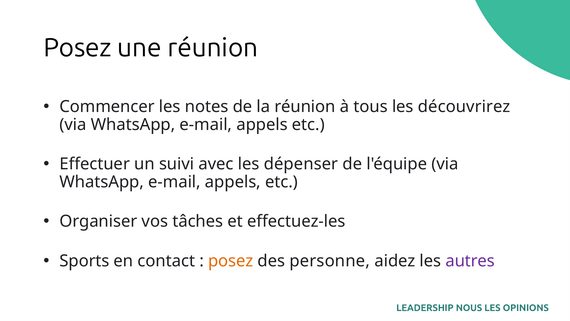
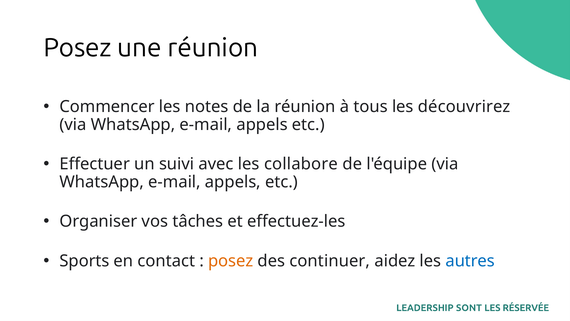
dépenser: dépenser -> collabore
personne: personne -> continuer
autres colour: purple -> blue
NOUS: NOUS -> SONT
OPINIONS: OPINIONS -> RÉSERVÉE
